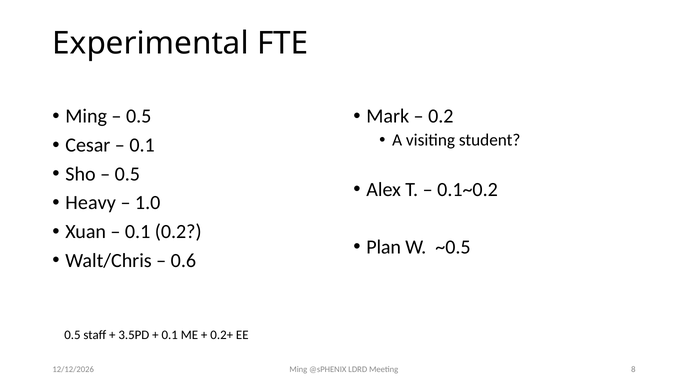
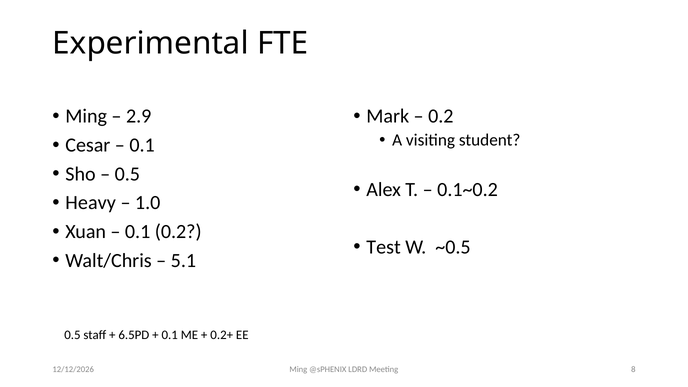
0.5 at (139, 116): 0.5 -> 2.9
Plan: Plan -> Test
0.6: 0.6 -> 5.1
3.5PD: 3.5PD -> 6.5PD
